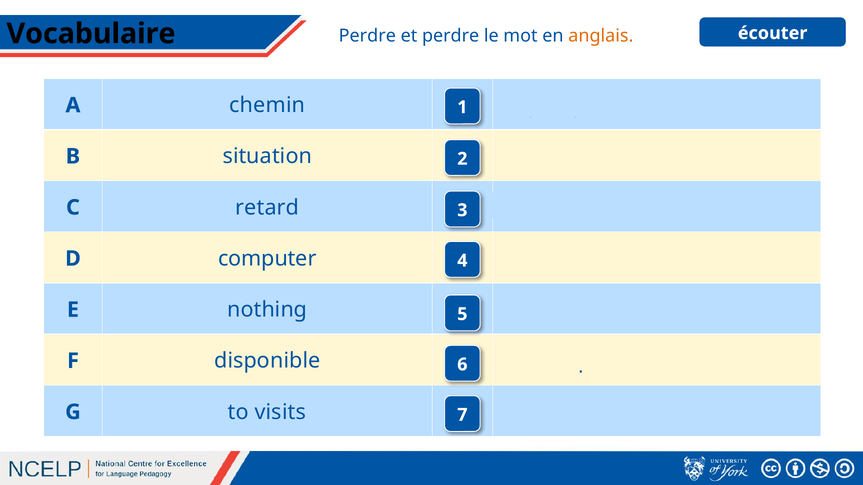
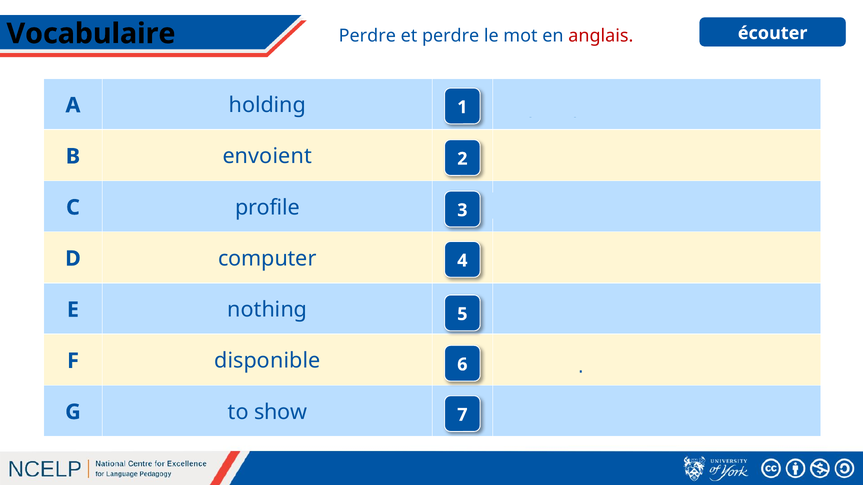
anglais colour: orange -> red
chemin: chemin -> holding
situation: situation -> envoient
retard: retard -> profile
visits: visits -> show
